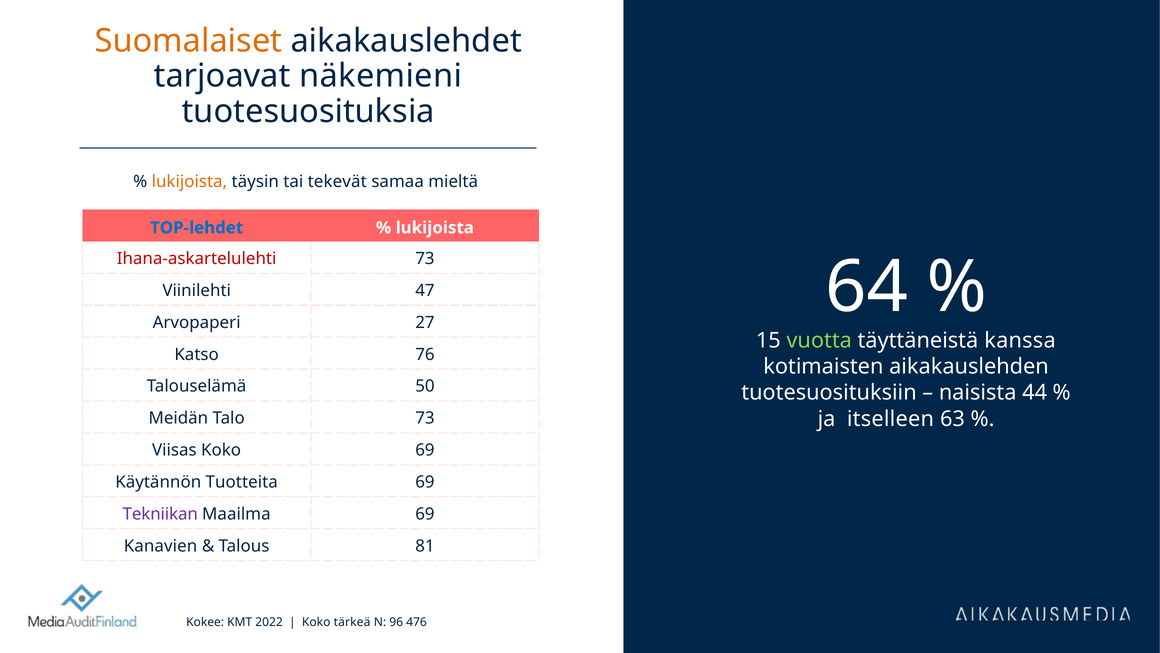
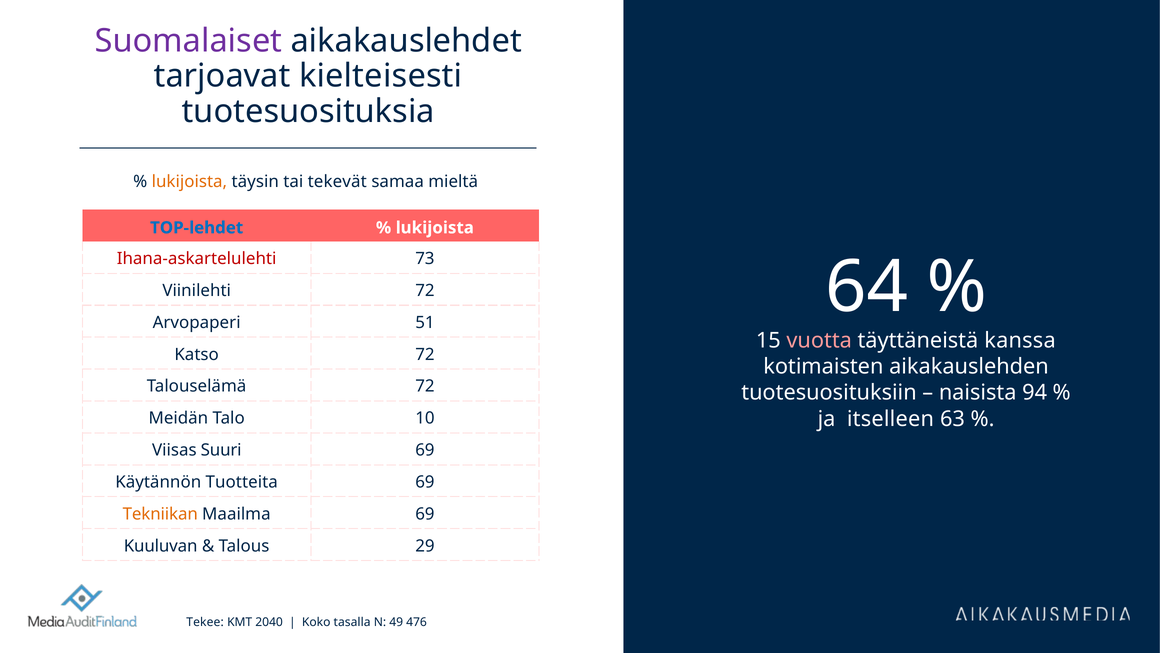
Suomalaiset colour: orange -> purple
näkemieni: näkemieni -> kielteisesti
Viinilehti 47: 47 -> 72
27: 27 -> 51
vuotta colour: light green -> pink
Katso 76: 76 -> 72
Talouselämä 50: 50 -> 72
44: 44 -> 94
Talo 73: 73 -> 10
Viisas Koko: Koko -> Suuri
Tekniikan colour: purple -> orange
Kanavien: Kanavien -> Kuuluvan
81: 81 -> 29
Kokee: Kokee -> Tekee
2022: 2022 -> 2040
tärkeä: tärkeä -> tasalla
96: 96 -> 49
